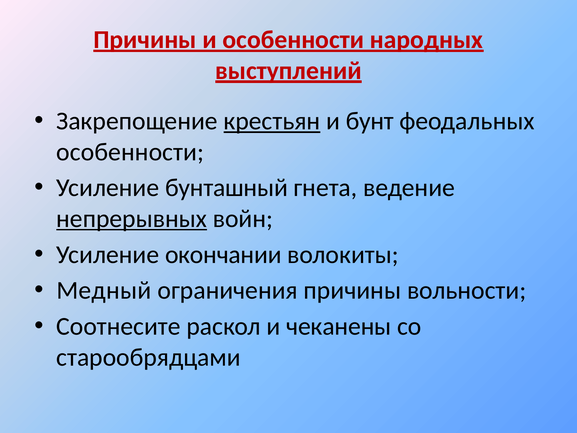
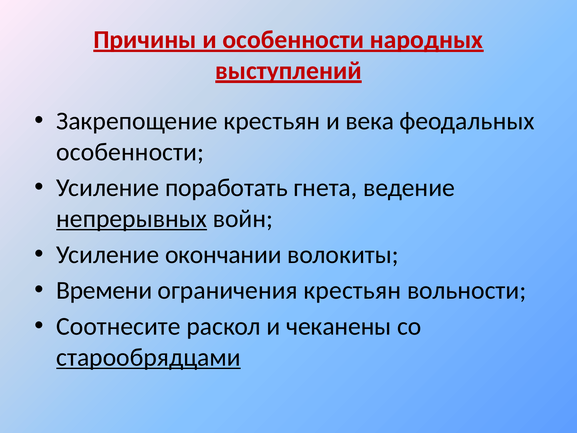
крестьян at (272, 121) underline: present -> none
бунт: бунт -> века
бунташный: бунташный -> поработать
Медный: Медный -> Времени
ограничения причины: причины -> крестьян
старообрядцами underline: none -> present
